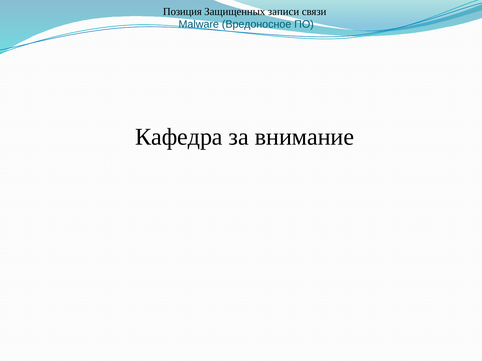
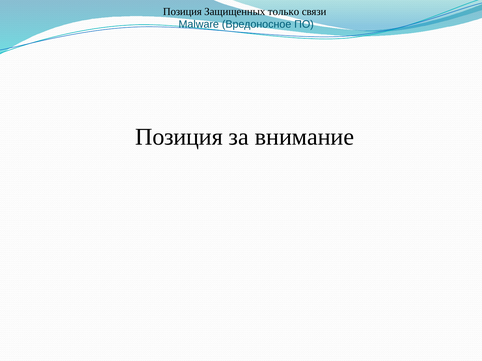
записи: записи -> только
Кафедра at (179, 137): Кафедра -> Позиция
